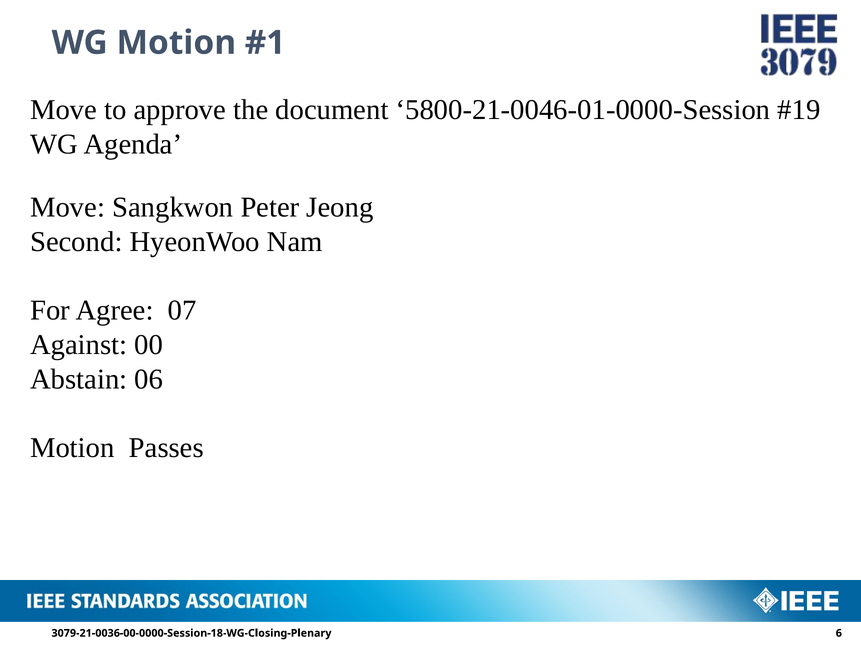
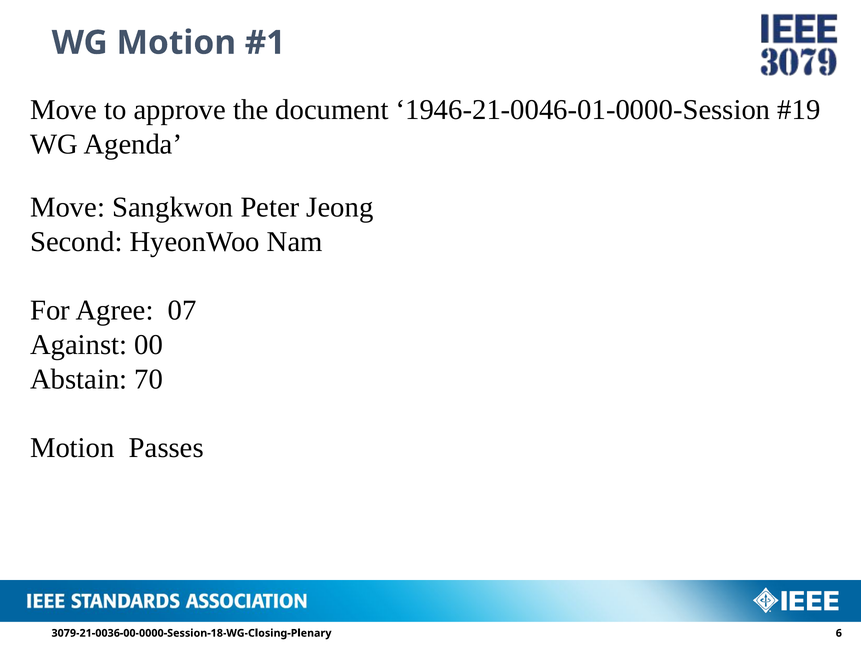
5800-21-0046-01-0000-Session: 5800-21-0046-01-0000-Session -> 1946-21-0046-01-0000-Session
06: 06 -> 70
